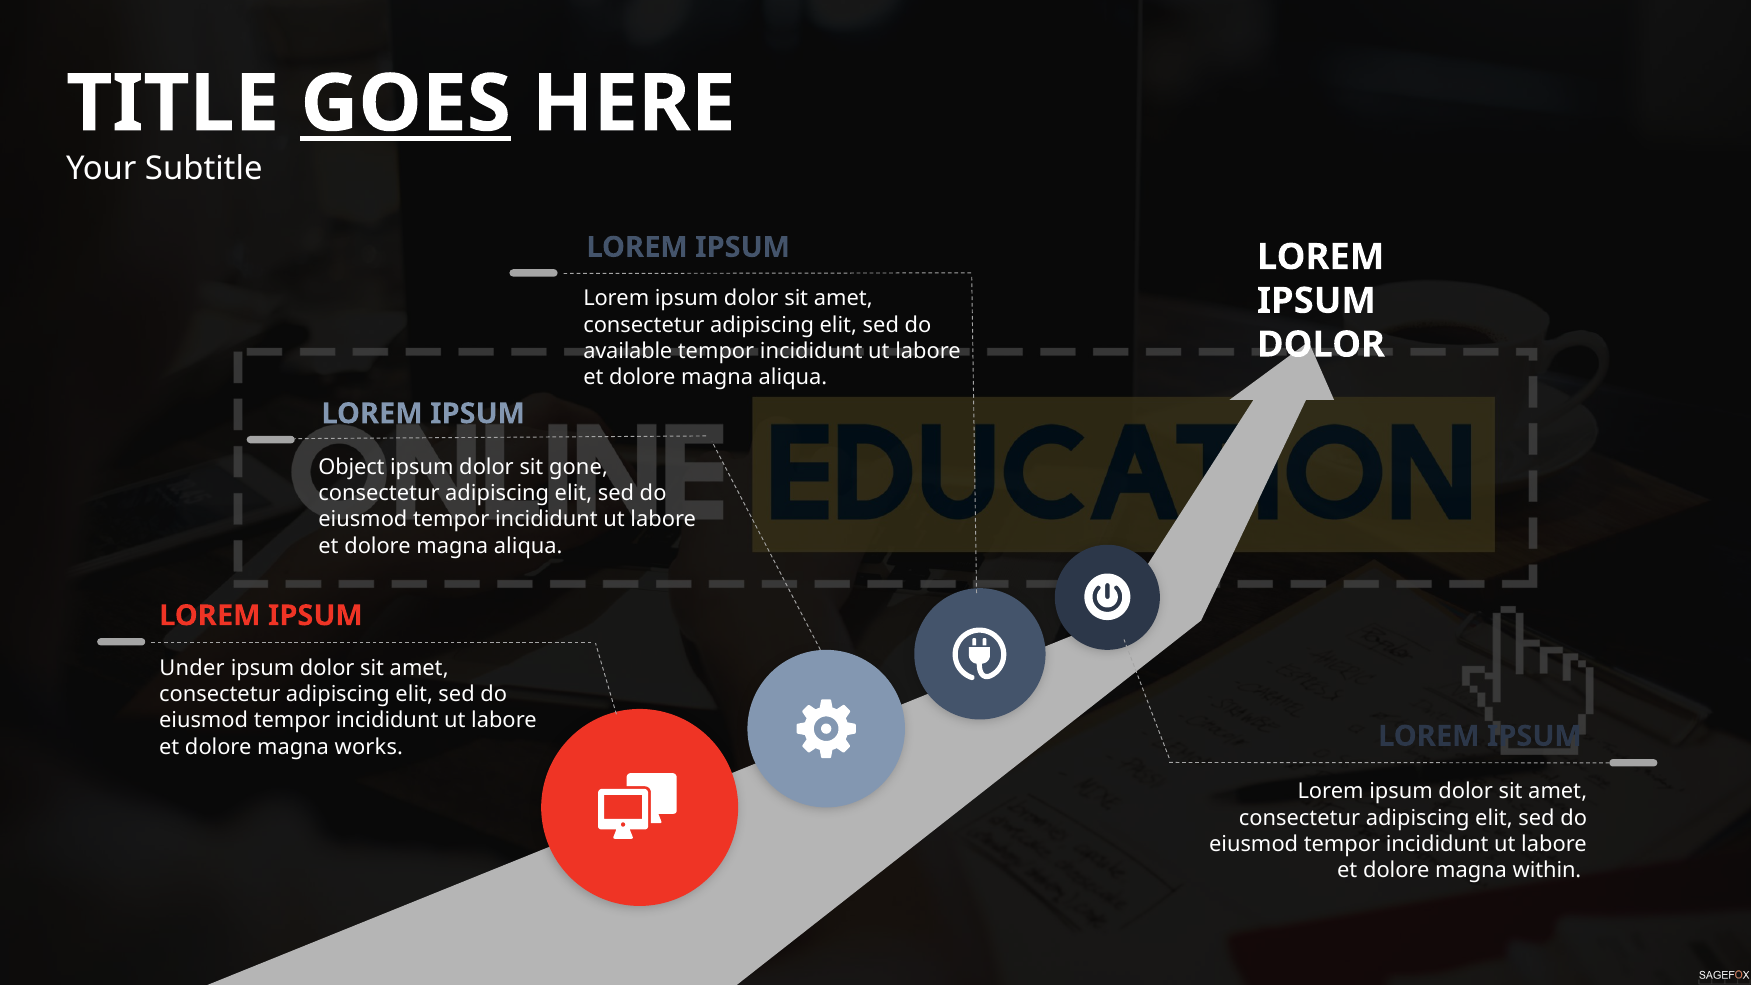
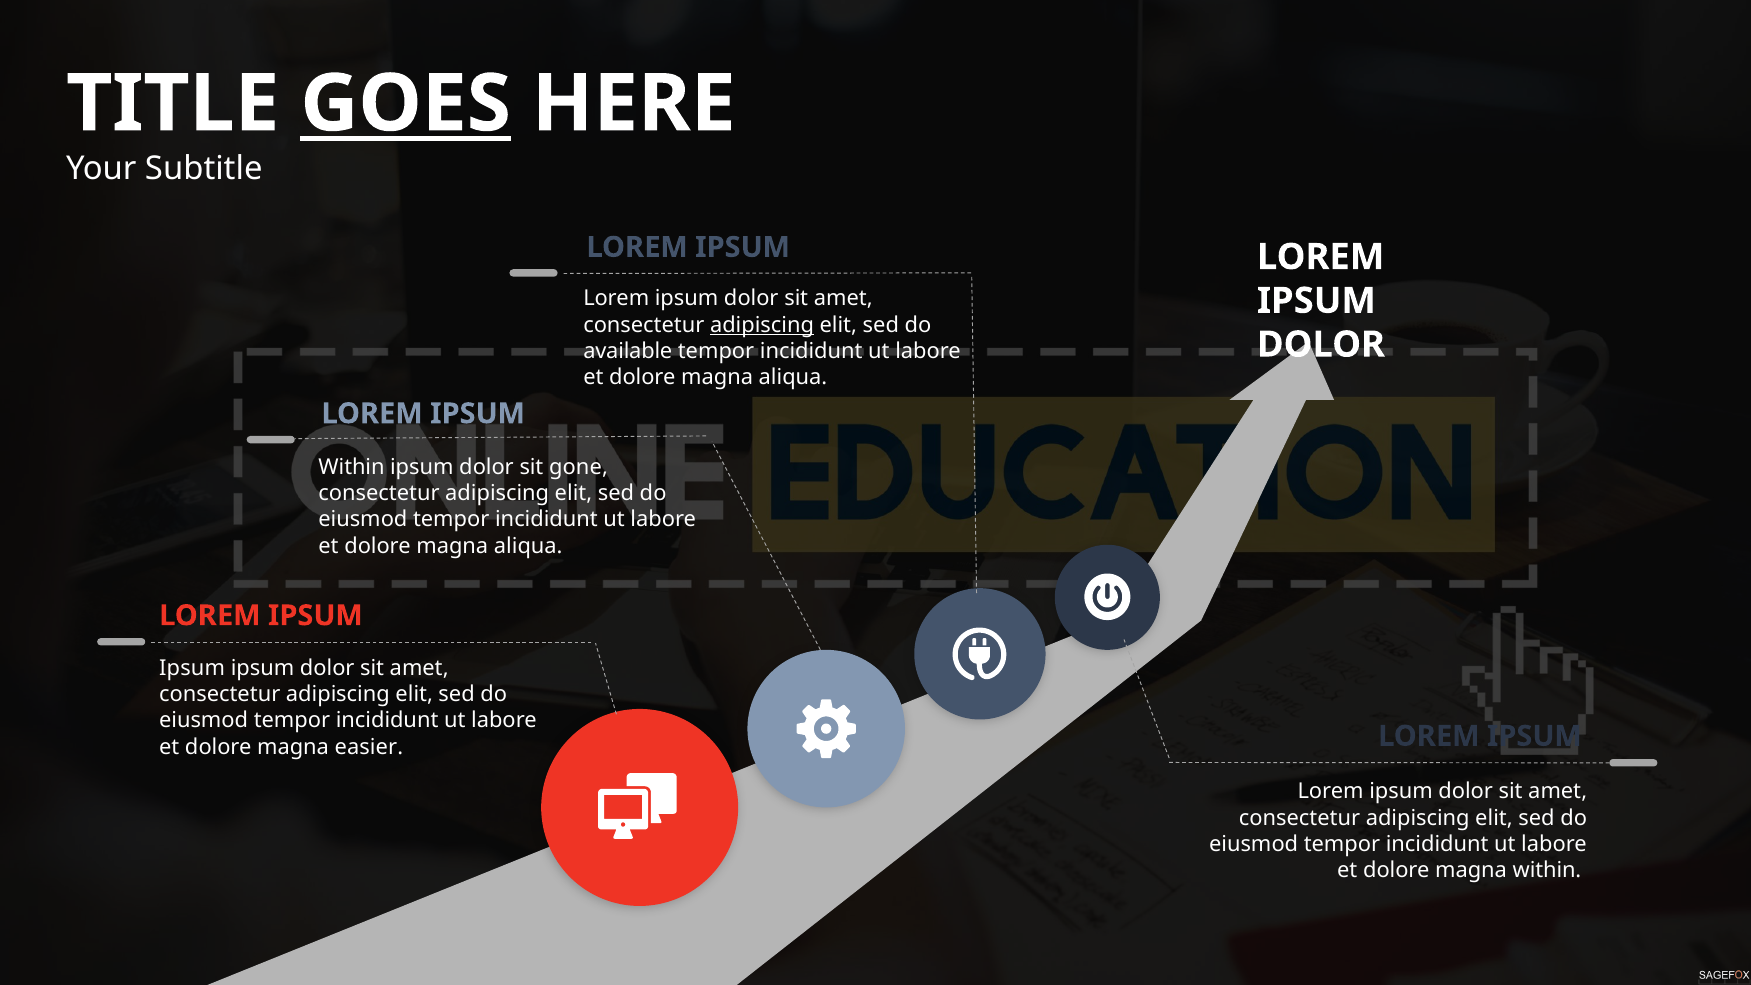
adipiscing at (762, 325) underline: none -> present
Object at (352, 467): Object -> Within
Under at (192, 668): Under -> Ipsum
works: works -> easier
